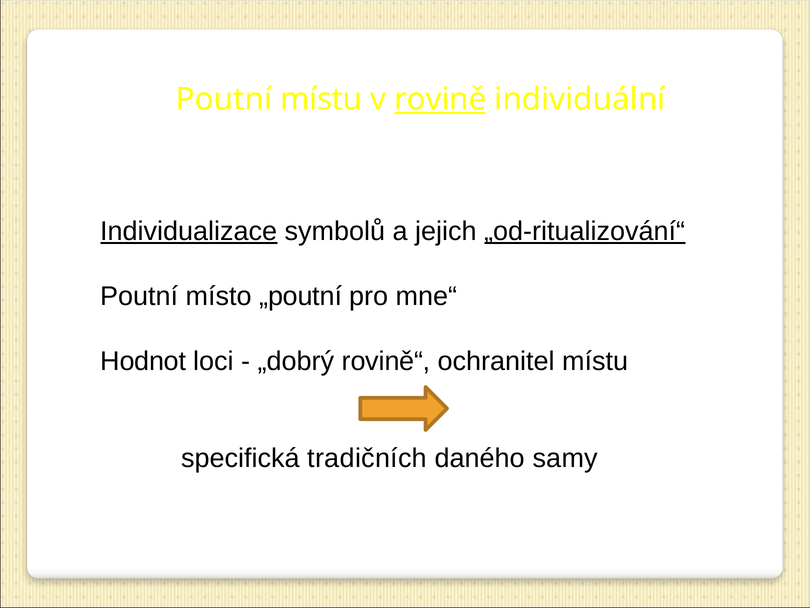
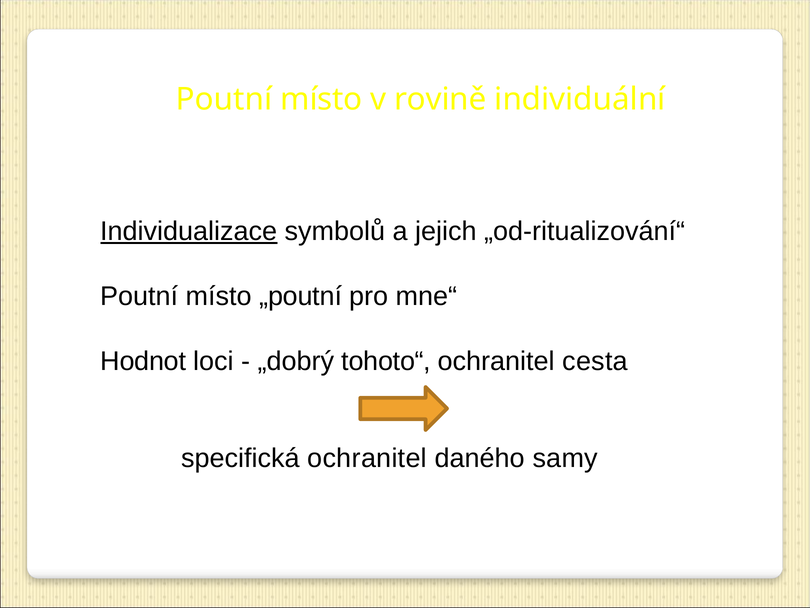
místu at (321, 99): místu -> místo
rovině underline: present -> none
„od-ritualizování“ underline: present -> none
rovině“: rovině“ -> tohoto“
ochranitel místu: místu -> cesta
specifická tradičních: tradičních -> ochranitel
